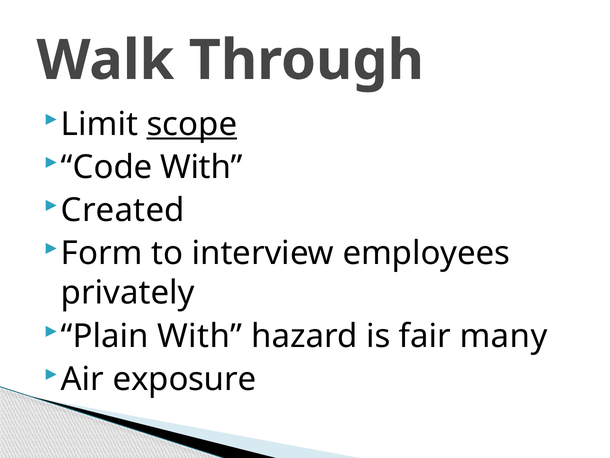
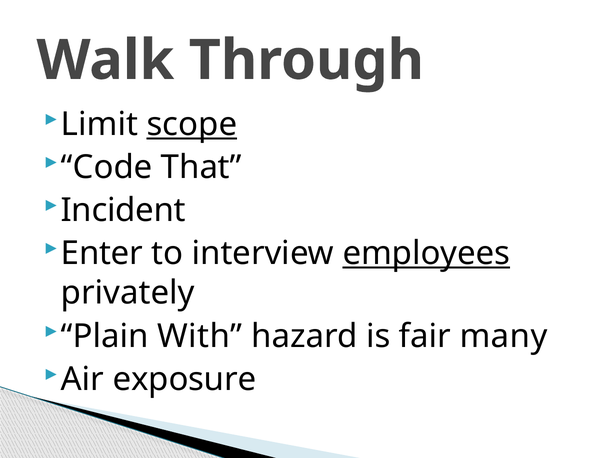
Code With: With -> That
Created: Created -> Incident
Form: Form -> Enter
employees underline: none -> present
